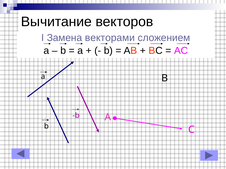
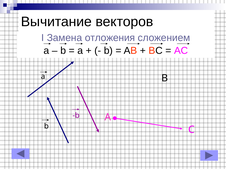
векторами: векторами -> отложения
